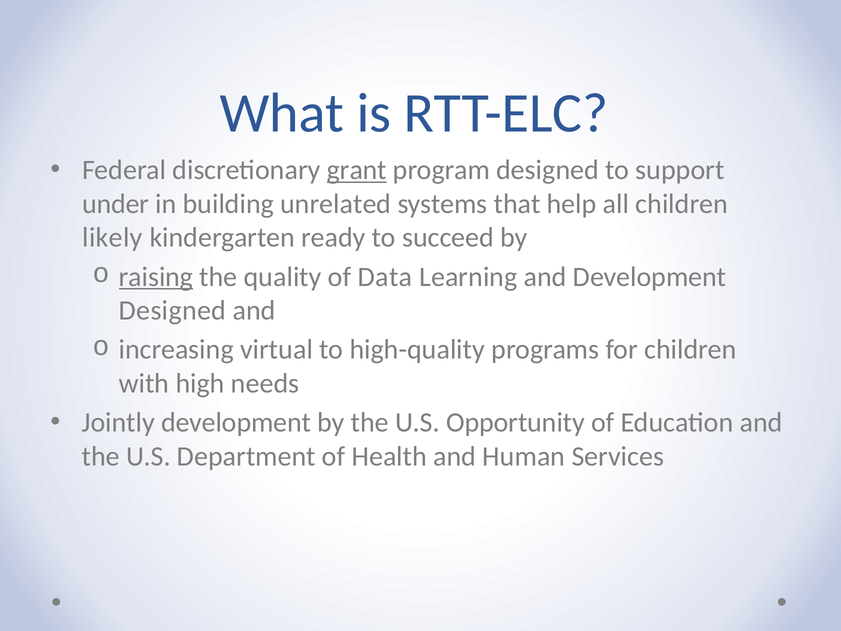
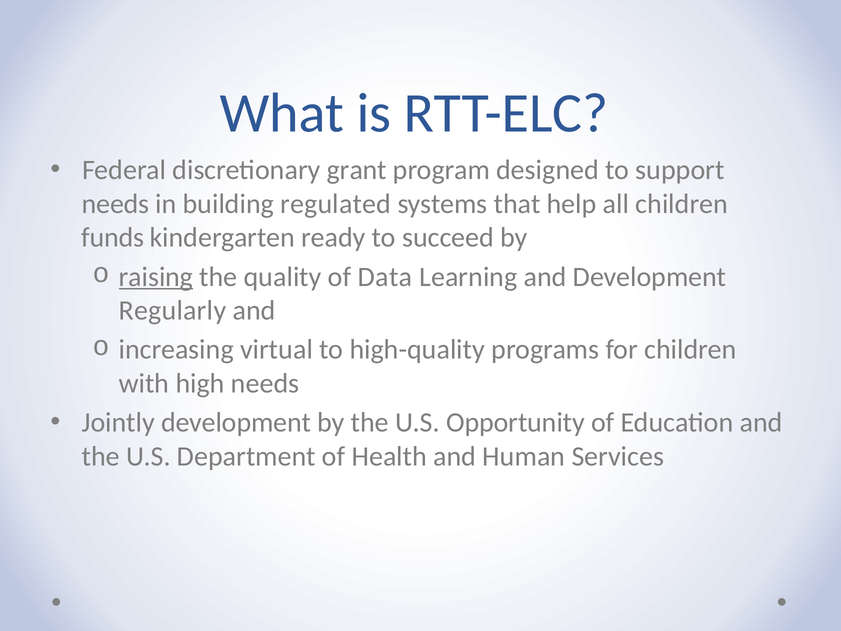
grant underline: present -> none
under at (116, 204): under -> needs
unrelated: unrelated -> regulated
likely: likely -> funds
Designed at (173, 310): Designed -> Regularly
